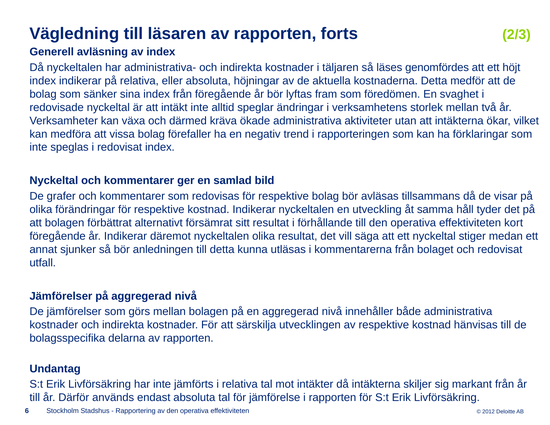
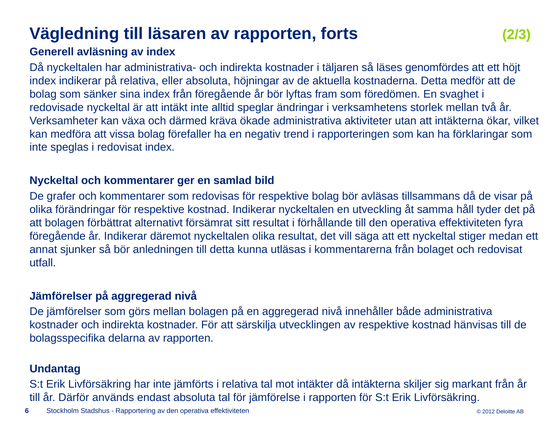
kort: kort -> fyra
